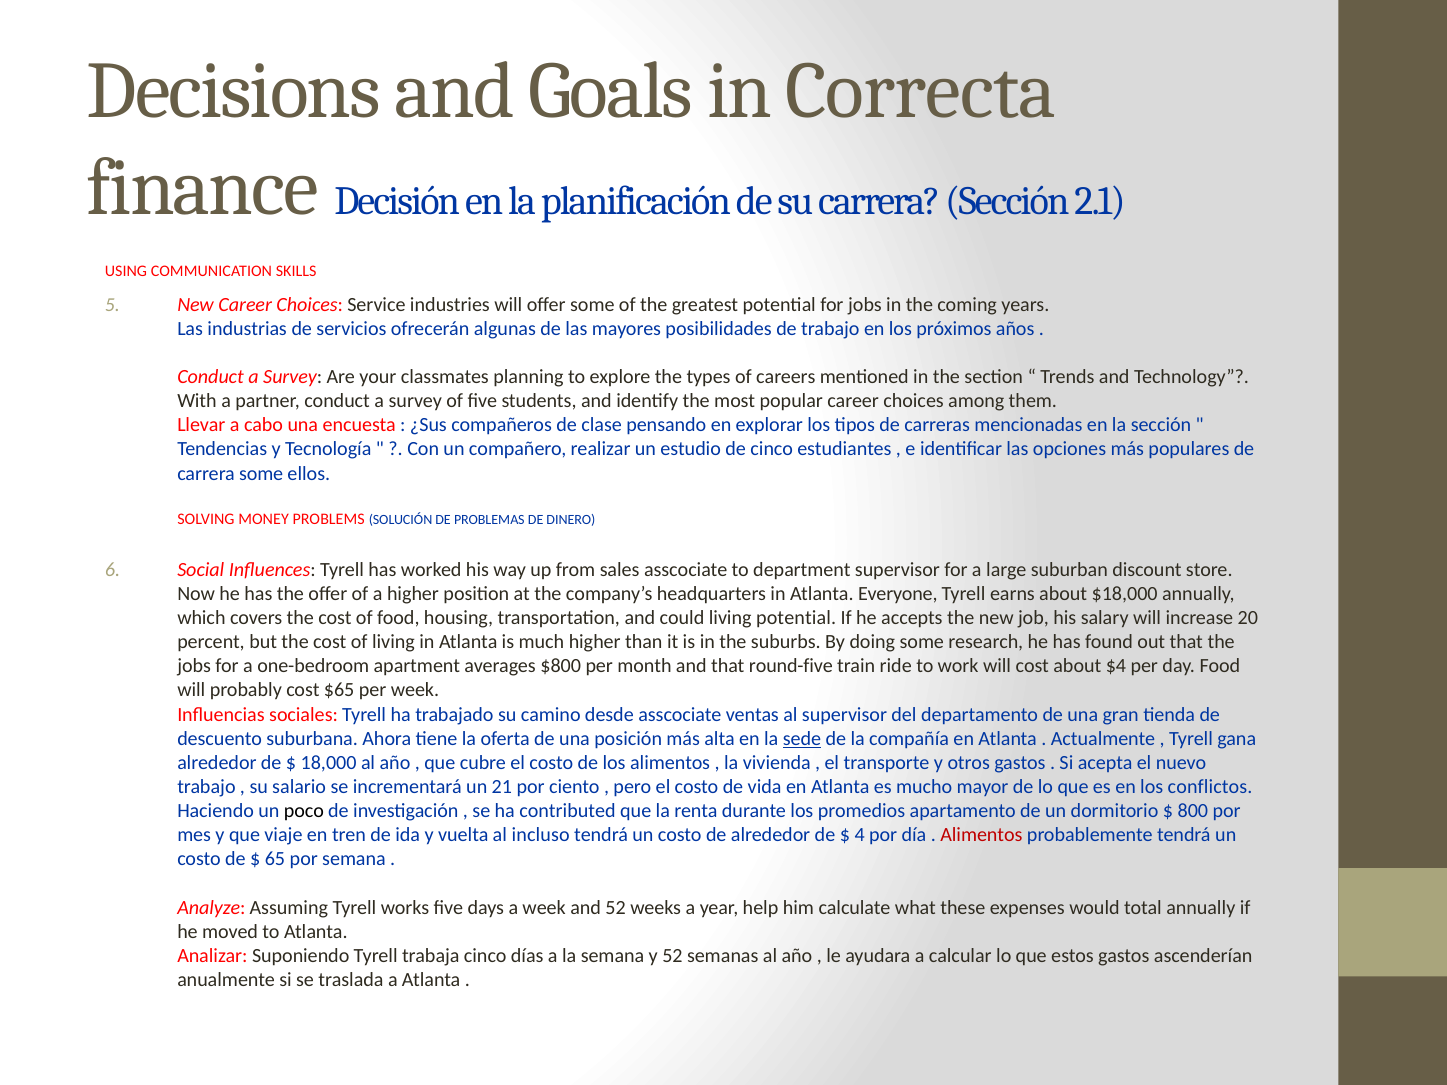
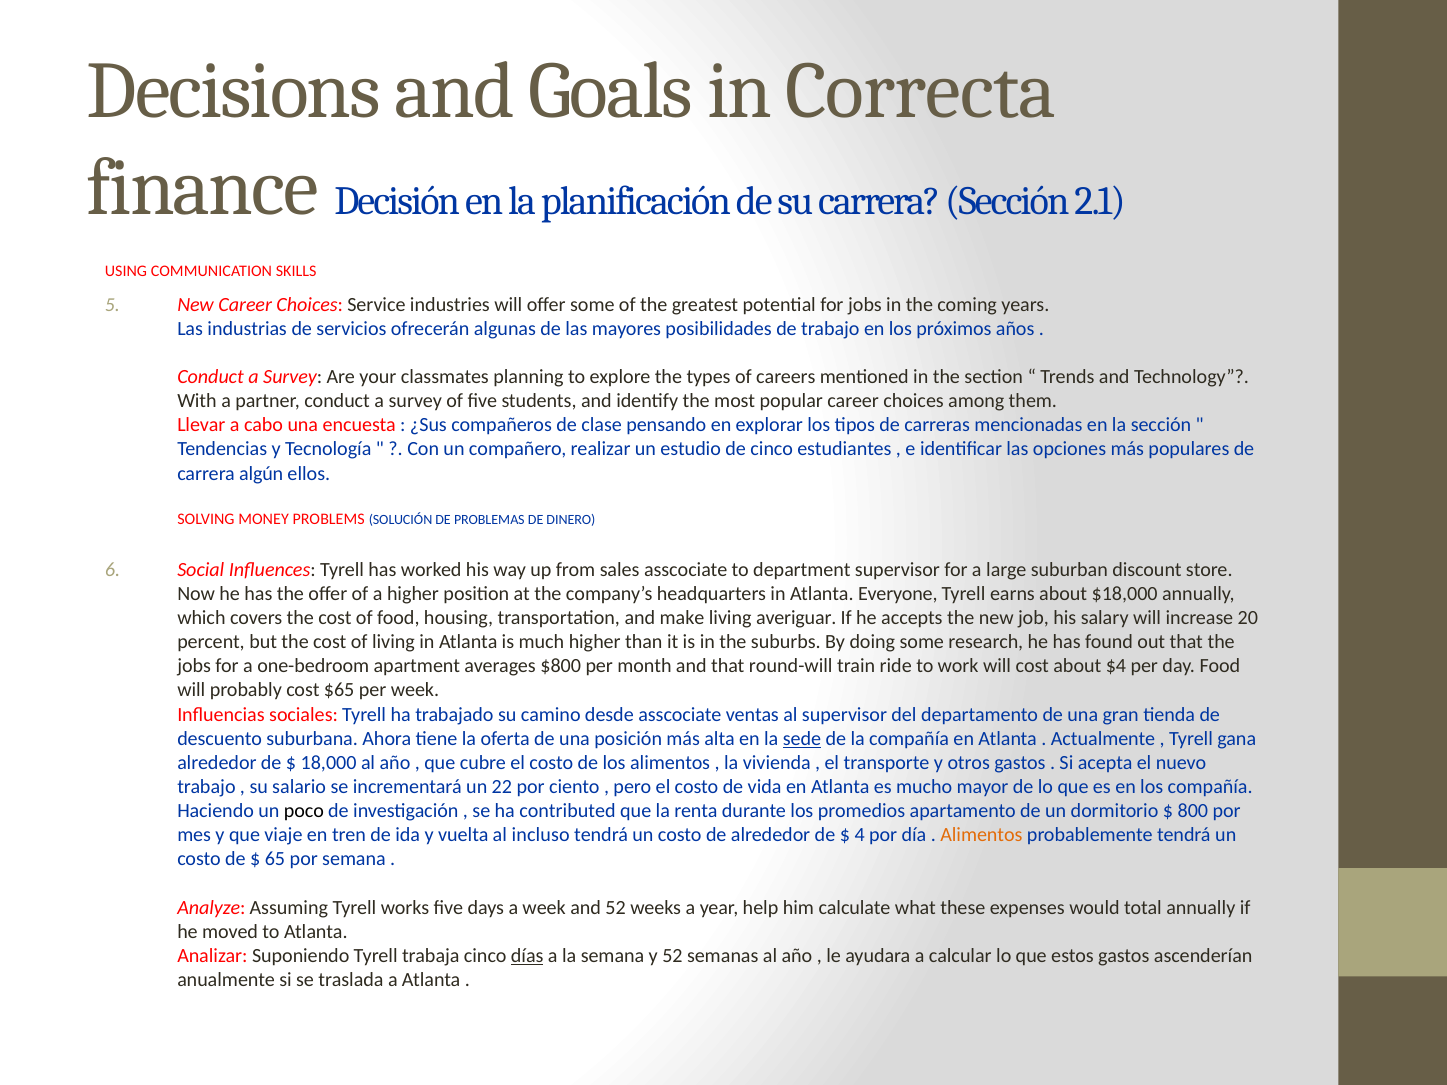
carrera some: some -> algún
could: could -> make
living potential: potential -> averiguar
round-five: round-five -> round-will
21: 21 -> 22
los conflictos: conflictos -> compañía
Alimentos at (981, 835) colour: red -> orange
días underline: none -> present
